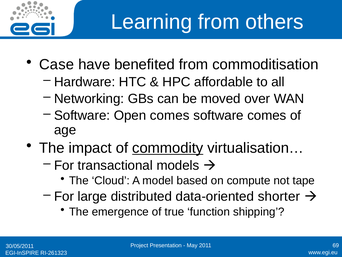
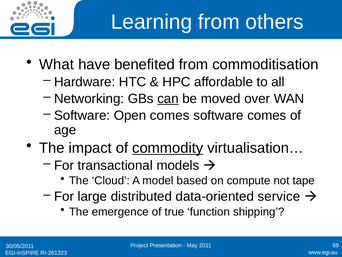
Case: Case -> What
can underline: none -> present
shorter: shorter -> service
